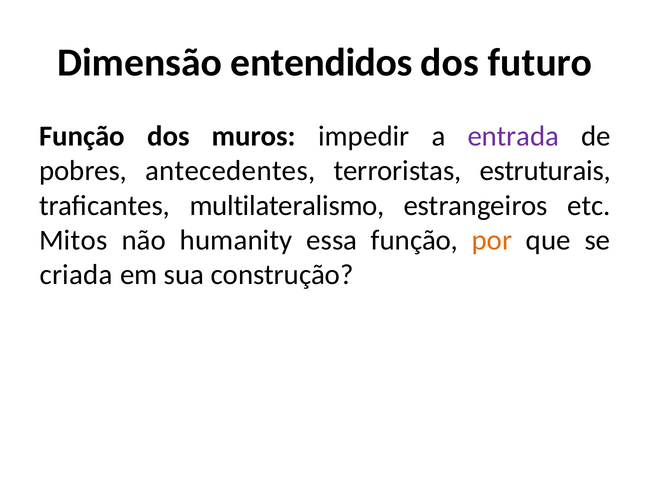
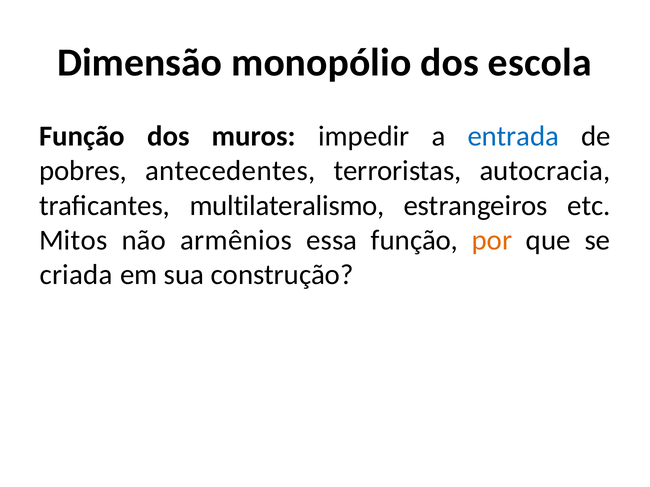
entendidos: entendidos -> monopólio
futuro: futuro -> escola
entrada colour: purple -> blue
estruturais: estruturais -> autocracia
humanity: humanity -> armênios
